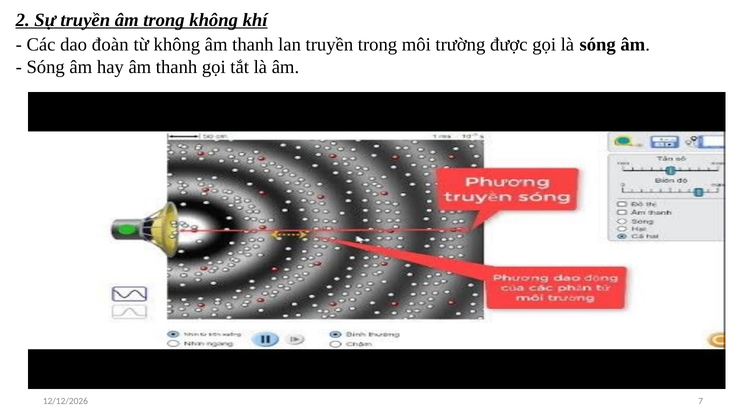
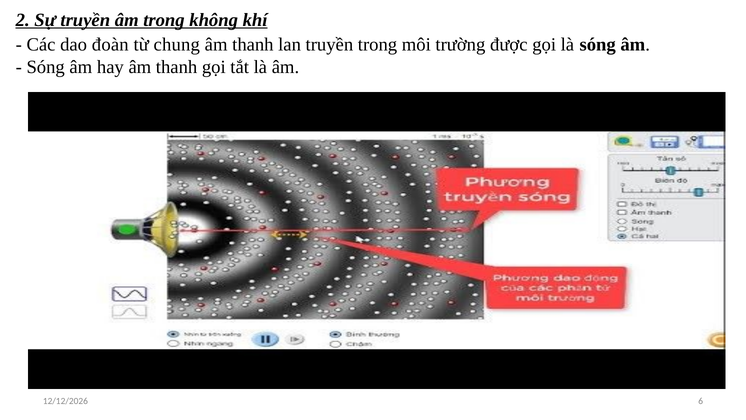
từ không: không -> chung
7: 7 -> 6
